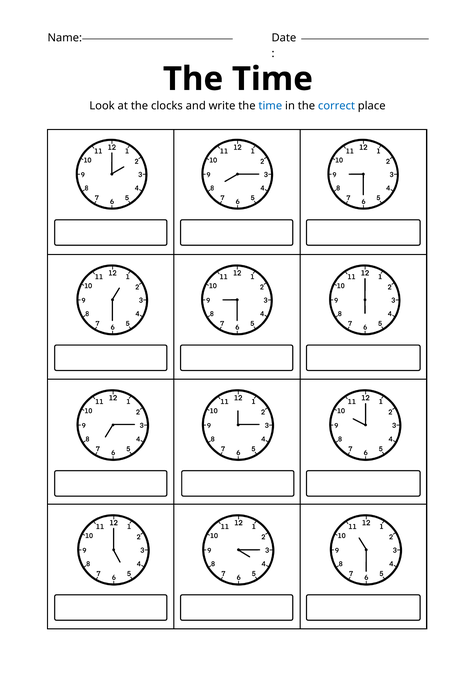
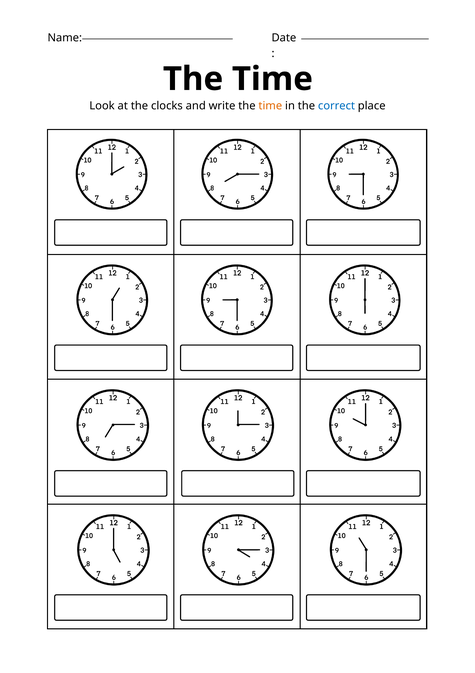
time at (270, 106) colour: blue -> orange
